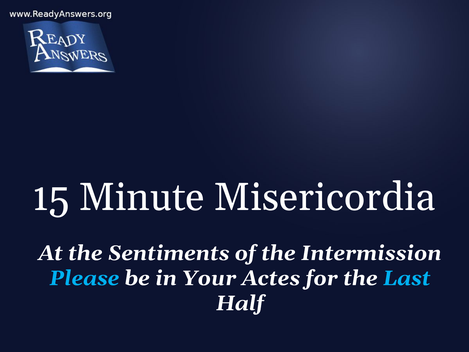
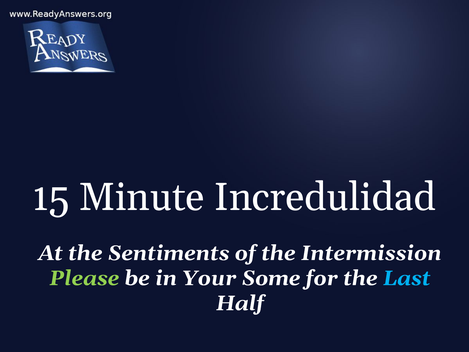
Misericordia: Misericordia -> Incredulidad
Please colour: light blue -> light green
Actes: Actes -> Some
